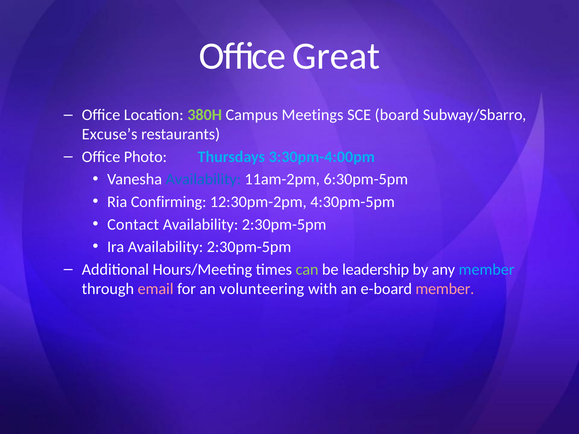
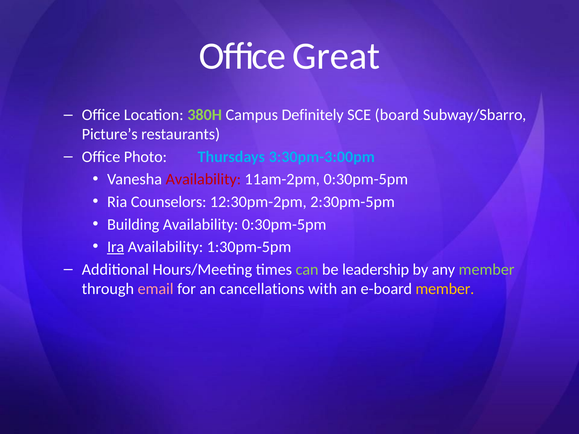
Meetings: Meetings -> Definitely
Excuse’s: Excuse’s -> Picture’s
3:30pm-4:00pm: 3:30pm-4:00pm -> 3:30pm-3:00pm
Availability at (203, 179) colour: blue -> red
11am-2pm 6:30pm-5pm: 6:30pm-5pm -> 0:30pm-5pm
Confirming: Confirming -> Counselors
4:30pm-5pm: 4:30pm-5pm -> 2:30pm-5pm
Contact: Contact -> Building
2:30pm-5pm at (284, 225): 2:30pm-5pm -> 0:30pm-5pm
Ira underline: none -> present
2:30pm-5pm at (249, 247): 2:30pm-5pm -> 1:30pm-5pm
member at (487, 270) colour: light blue -> light green
volunteering: volunteering -> cancellations
member at (445, 289) colour: pink -> yellow
